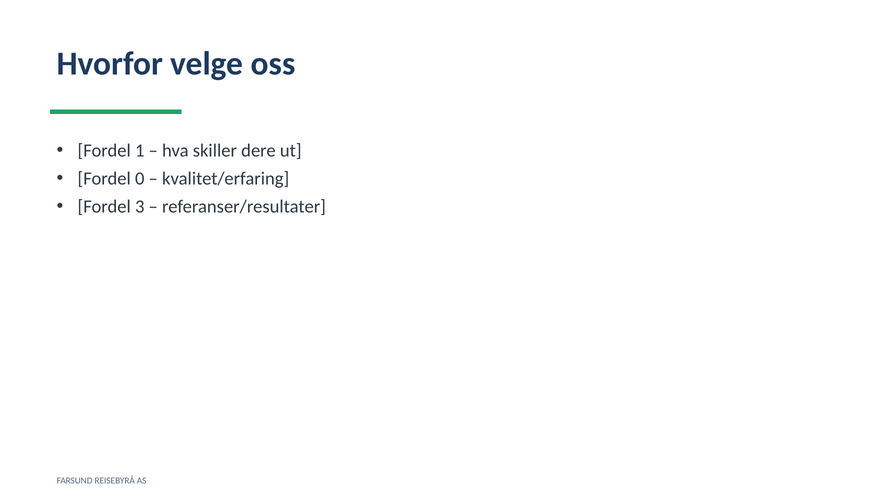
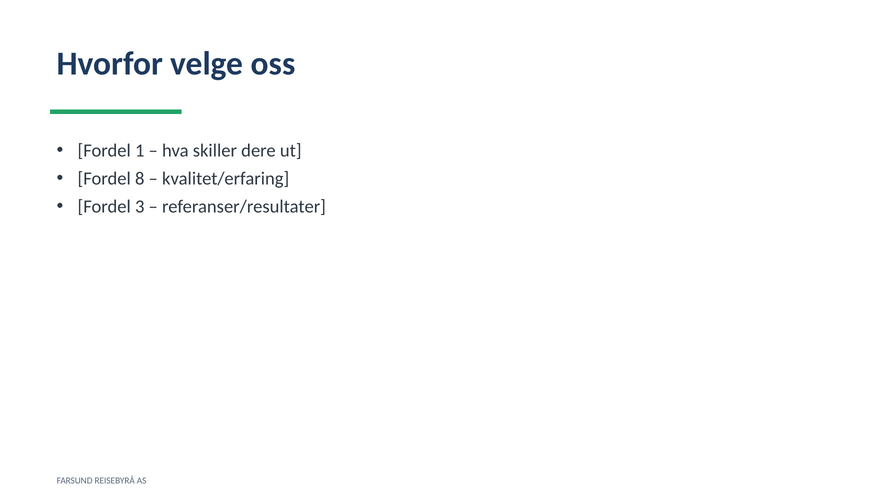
0: 0 -> 8
